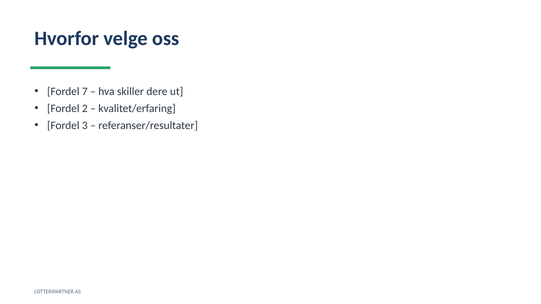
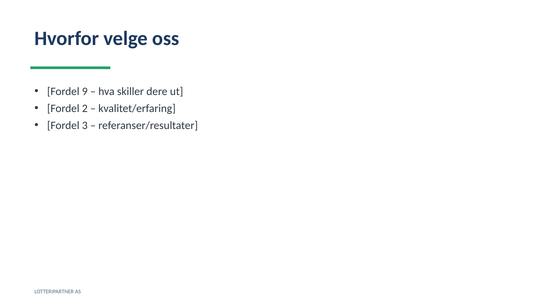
7: 7 -> 9
